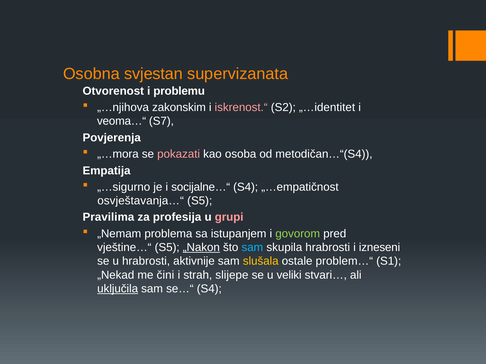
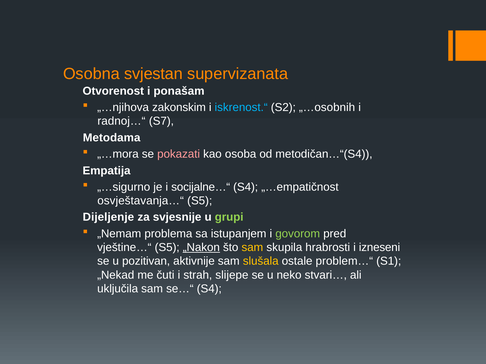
problemu: problemu -> ponašam
iskrenost.“ colour: pink -> light blue
„…identitet: „…identitet -> „…osobnih
veoma…“: veoma…“ -> radnoj…“
Povjerenja: Povjerenja -> Metodama
Pravilima: Pravilima -> Dijeljenje
profesija: profesija -> svjesnije
grupi colour: pink -> light green
sam at (252, 248) colour: light blue -> yellow
u hrabrosti: hrabrosti -> pozitivan
čini: čini -> čuti
veliki: veliki -> neko
uključila underline: present -> none
